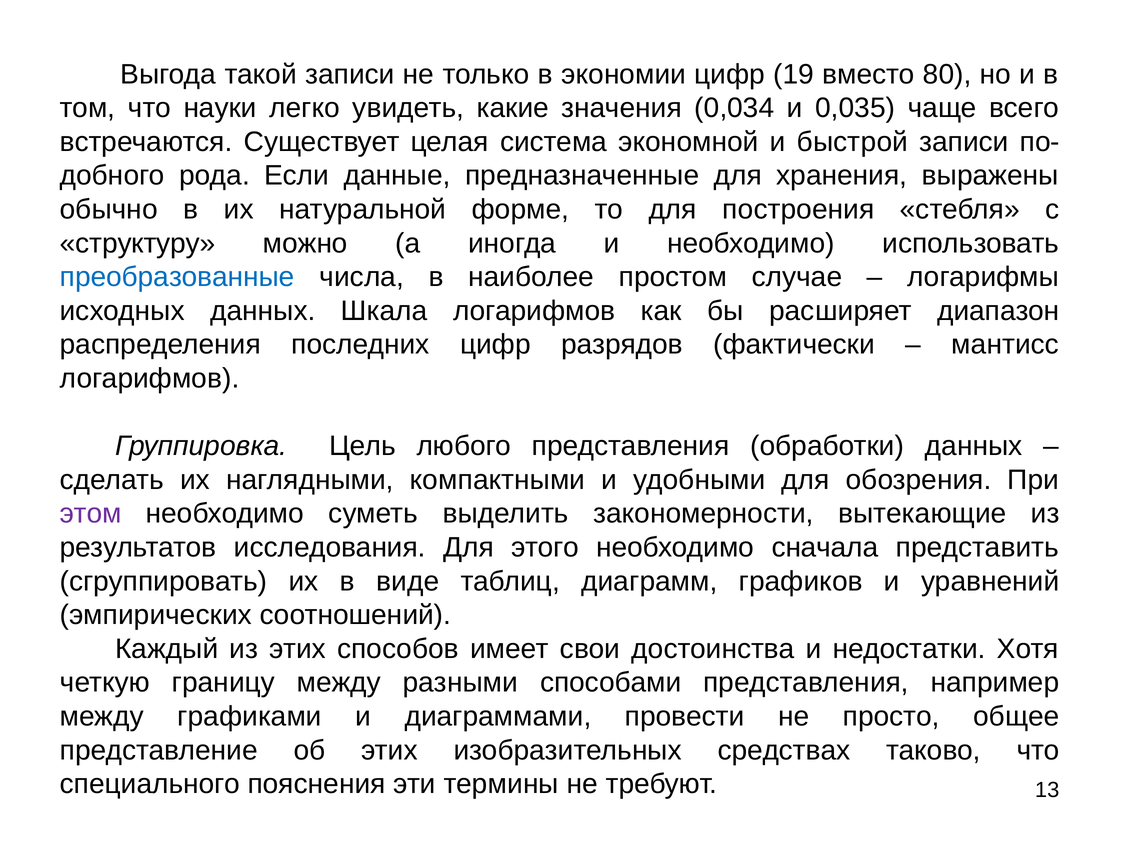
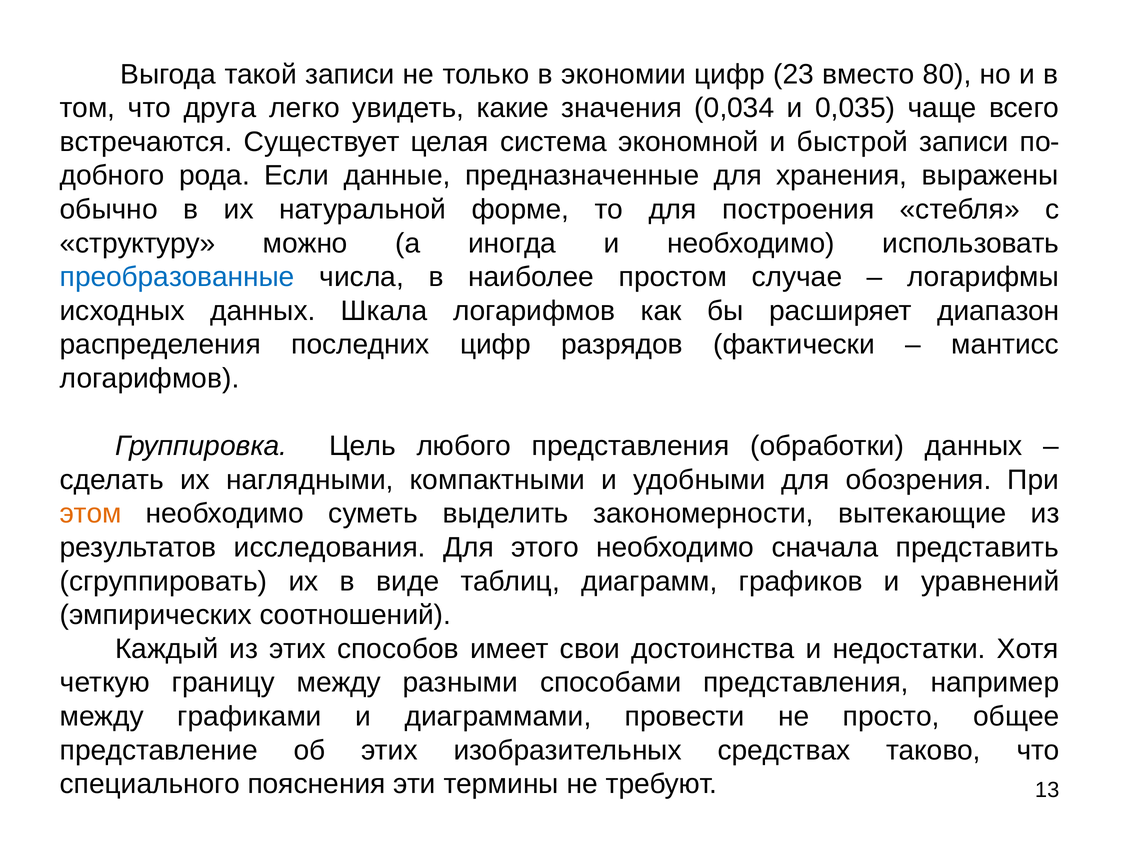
19: 19 -> 23
науки: науки -> друга
этом colour: purple -> orange
